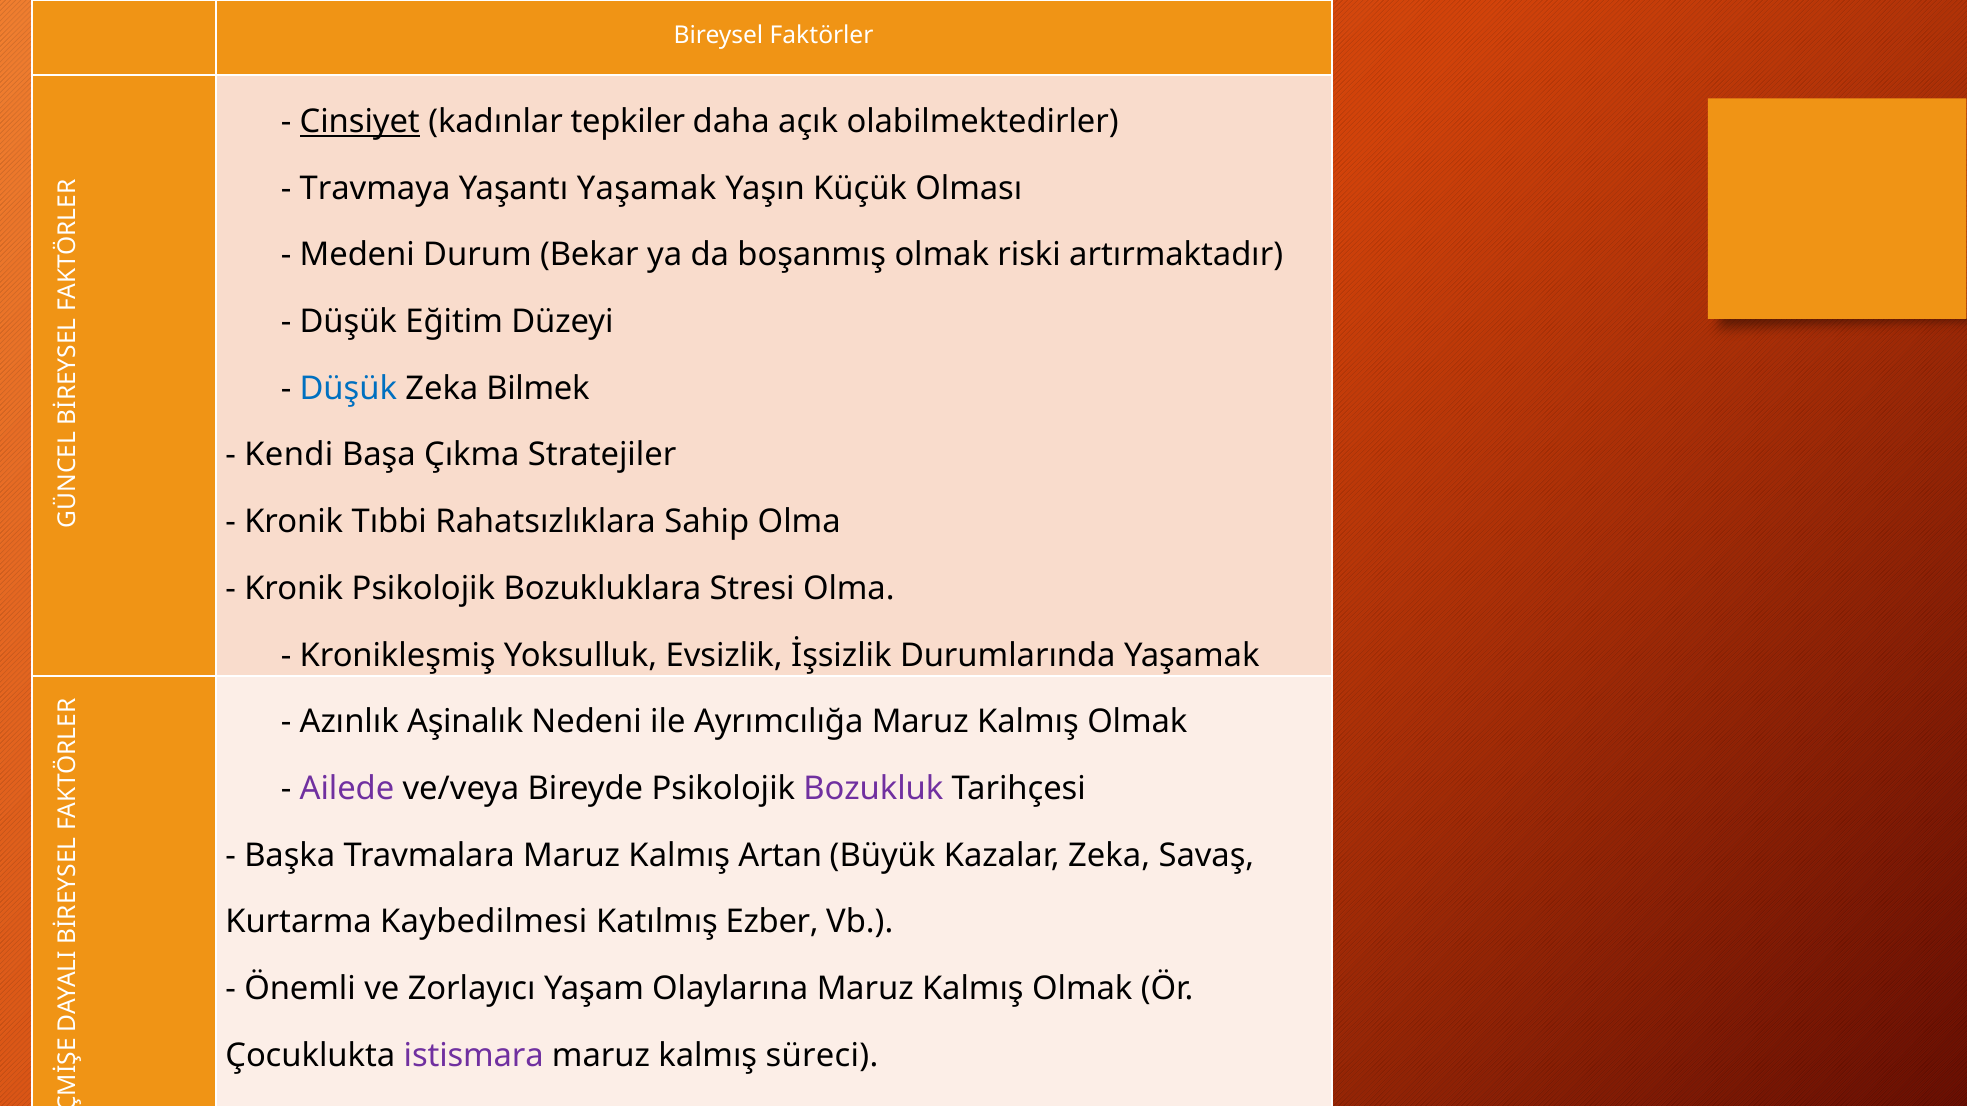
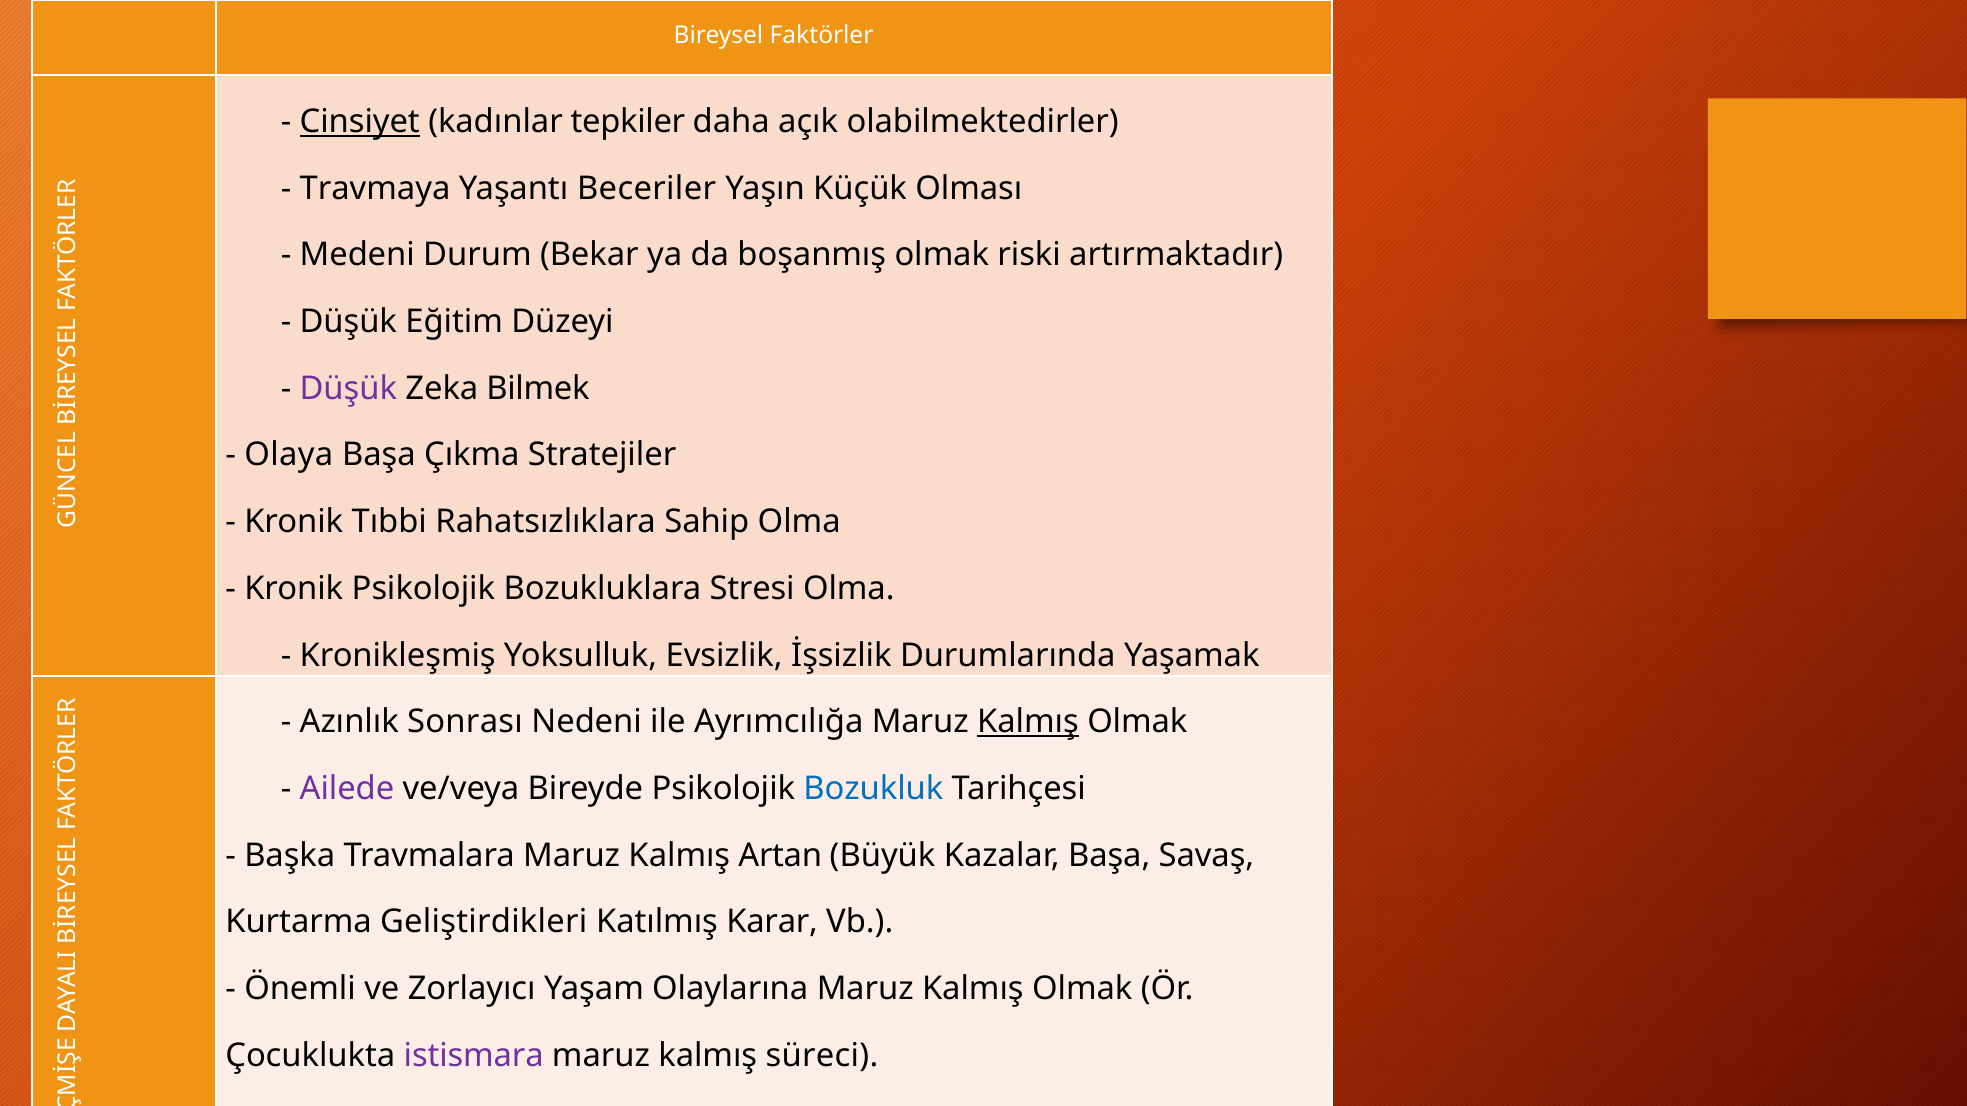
Yaşantı Yaşamak: Yaşamak -> Beceriler
Düşük at (348, 389) colour: blue -> purple
Kendi: Kendi -> Olaya
Aşinalık: Aşinalık -> Sonrası
Kalmış at (1028, 722) underline: none -> present
Bozukluk colour: purple -> blue
Kazalar Zeka: Zeka -> Başa
Kaybedilmesi: Kaybedilmesi -> Geliştirdikleri
Ezber: Ezber -> Karar
